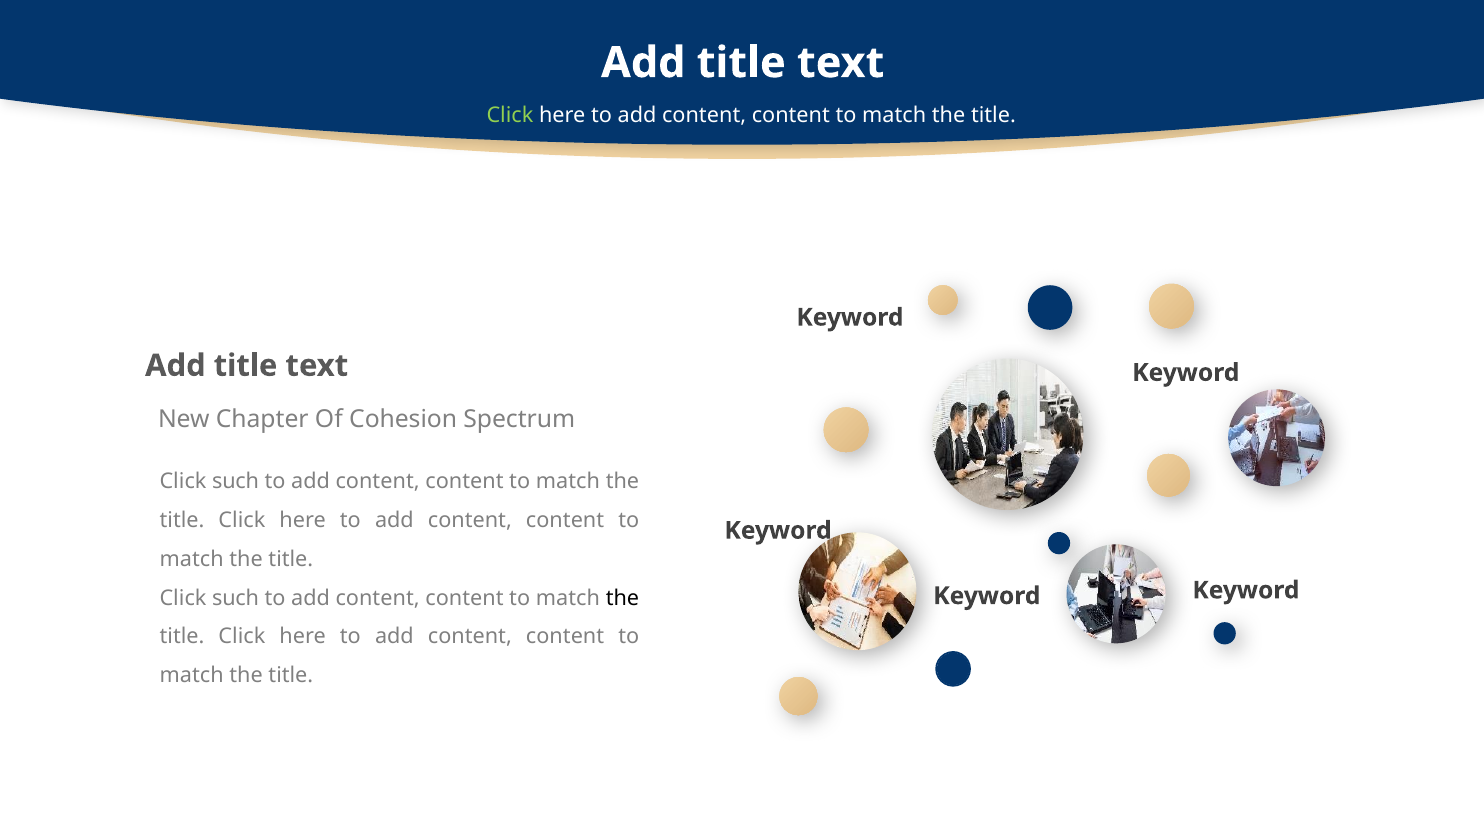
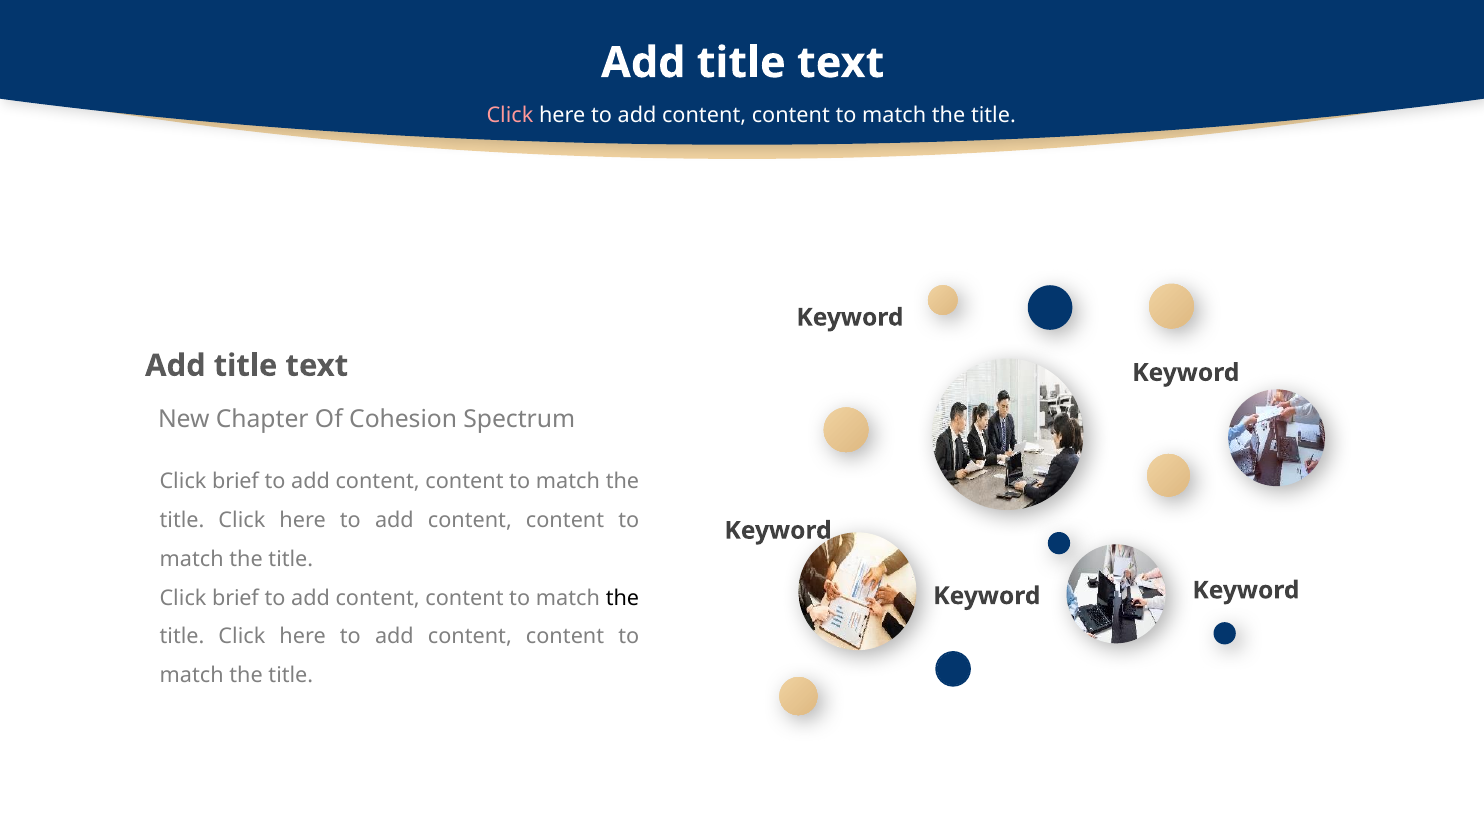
Click at (510, 116) colour: light green -> pink
such at (236, 482): such -> brief
such at (236, 598): such -> brief
